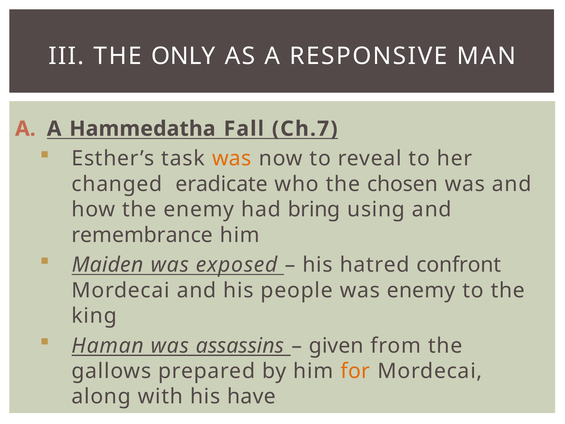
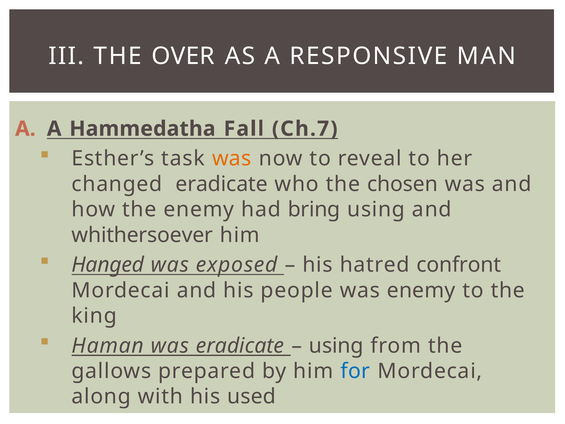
ONLY: ONLY -> OVER
remembrance: remembrance -> whithersoever
Maiden: Maiden -> Hanged
was assassins: assassins -> eradicate
given at (336, 345): given -> using
for colour: orange -> blue
have: have -> used
